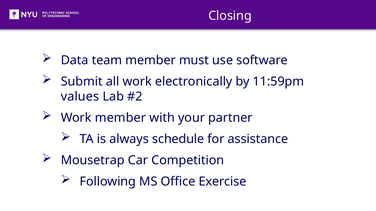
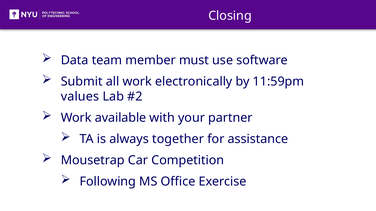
Work member: member -> available
schedule: schedule -> together
